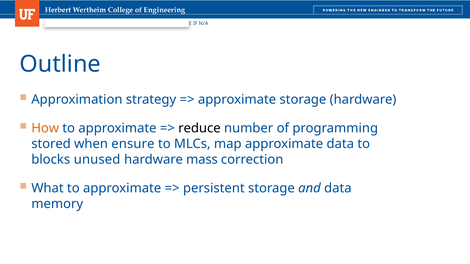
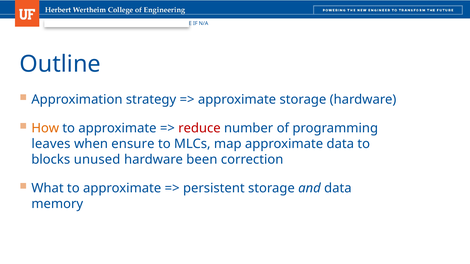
reduce colour: black -> red
stored: stored -> leaves
mass: mass -> been
